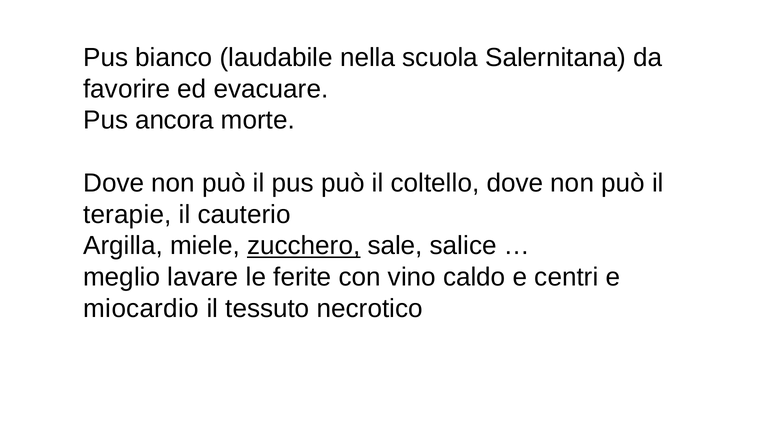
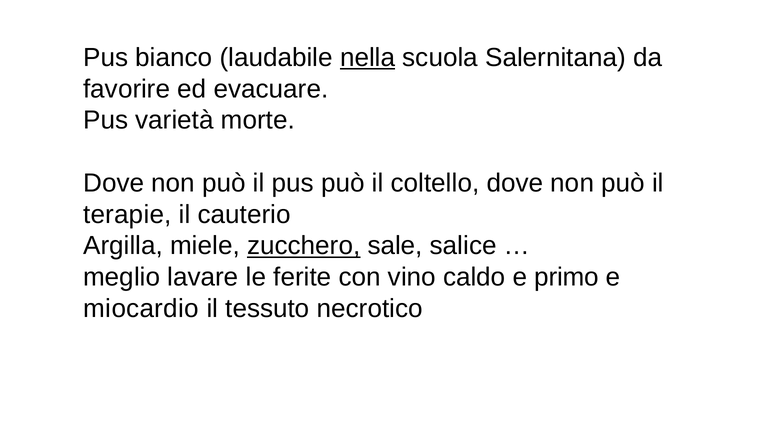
nella underline: none -> present
ancora: ancora -> varietà
centri: centri -> primo
